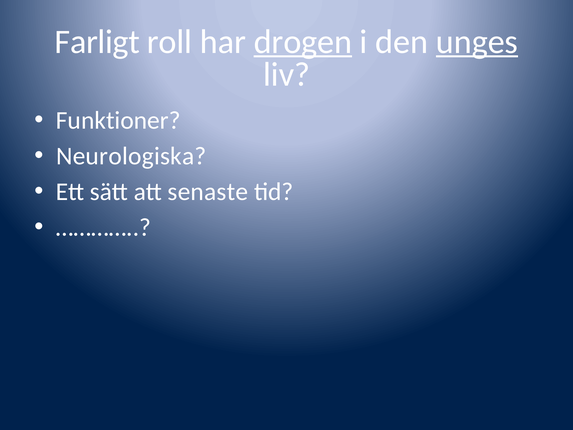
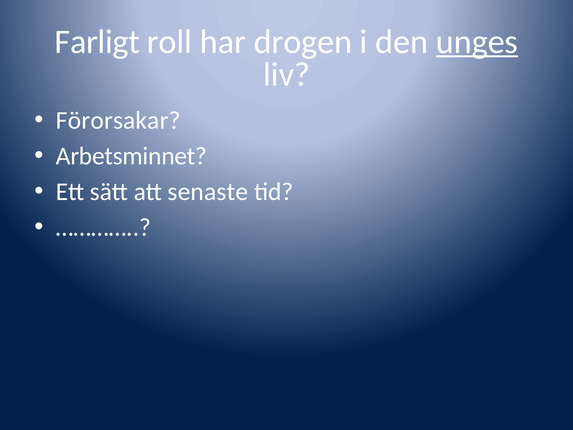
drogen underline: present -> none
Funktioner: Funktioner -> Förorsakar
Neurologiska: Neurologiska -> Arbetsminnet
